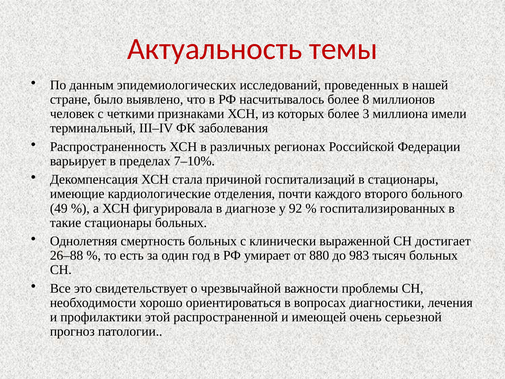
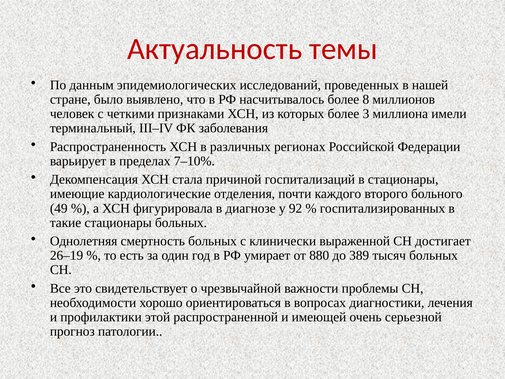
26–88: 26–88 -> 26–19
983: 983 -> 389
